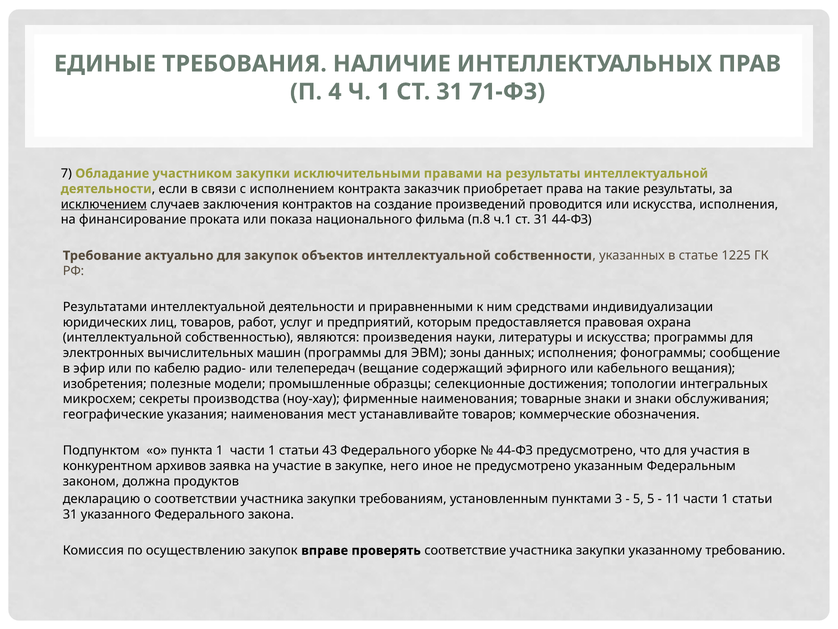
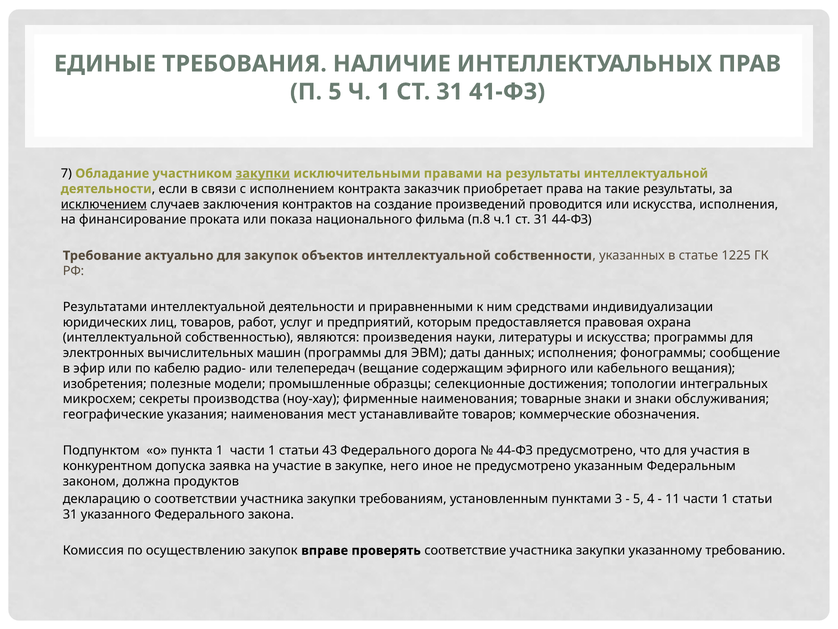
П 4: 4 -> 5
71-ФЗ: 71-ФЗ -> 41-ФЗ
закупки at (263, 173) underline: none -> present
зоны: зоны -> даты
содержащий: содержащий -> содержащим
уборке: уборке -> дорога
архивов: архивов -> допуска
5 5: 5 -> 4
